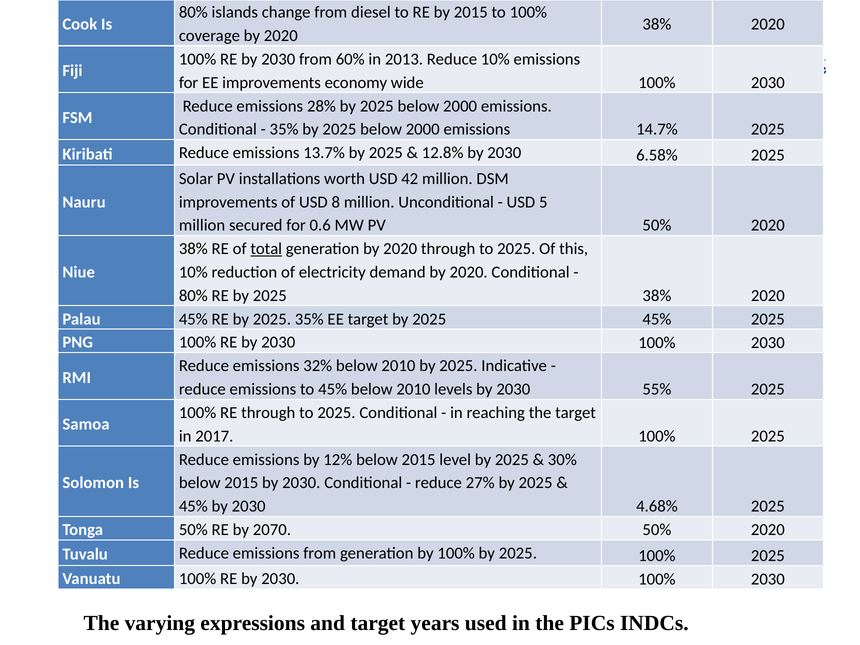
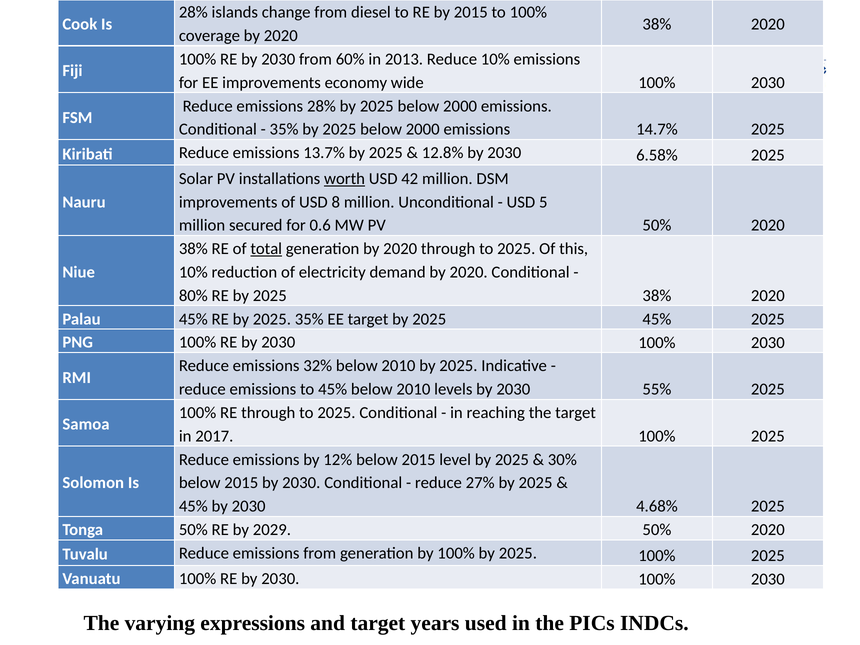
80% at (193, 12): 80% -> 28%
worth underline: none -> present
2070: 2070 -> 2029
